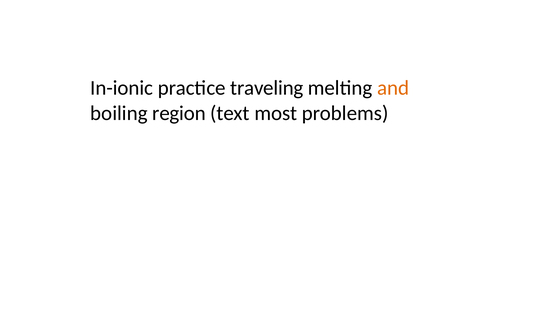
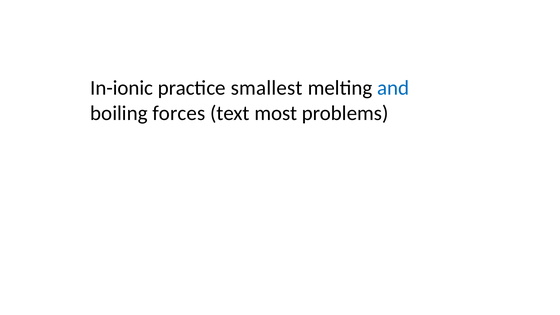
traveling: traveling -> smallest
and colour: orange -> blue
region: region -> forces
